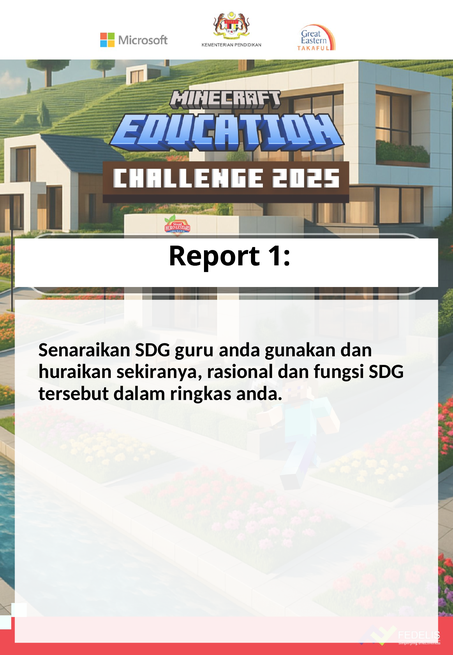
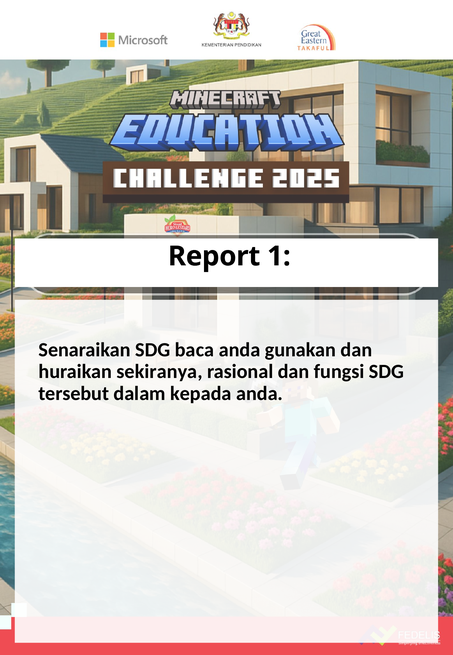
guru: guru -> baca
ringkas: ringkas -> kepada
